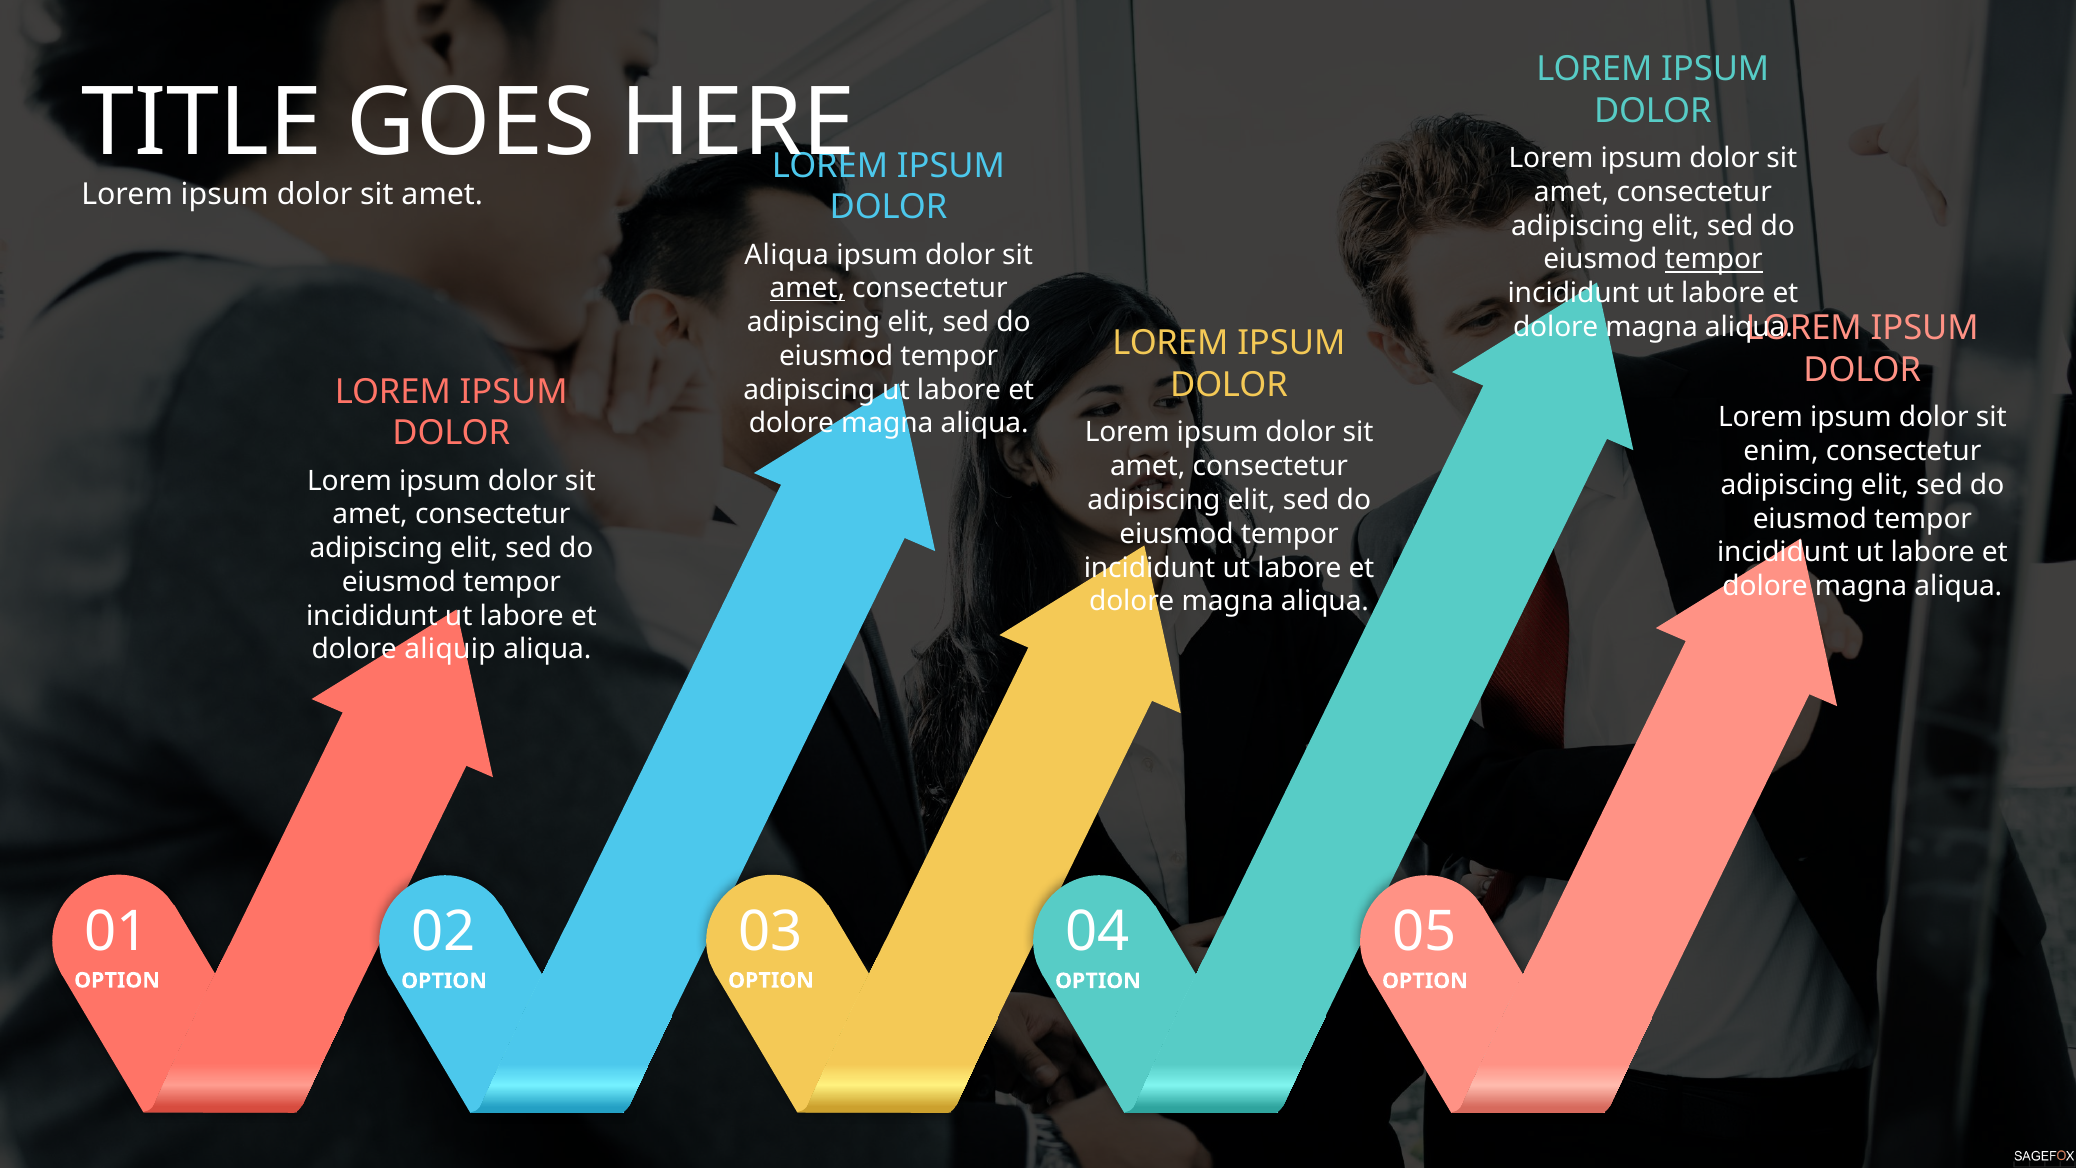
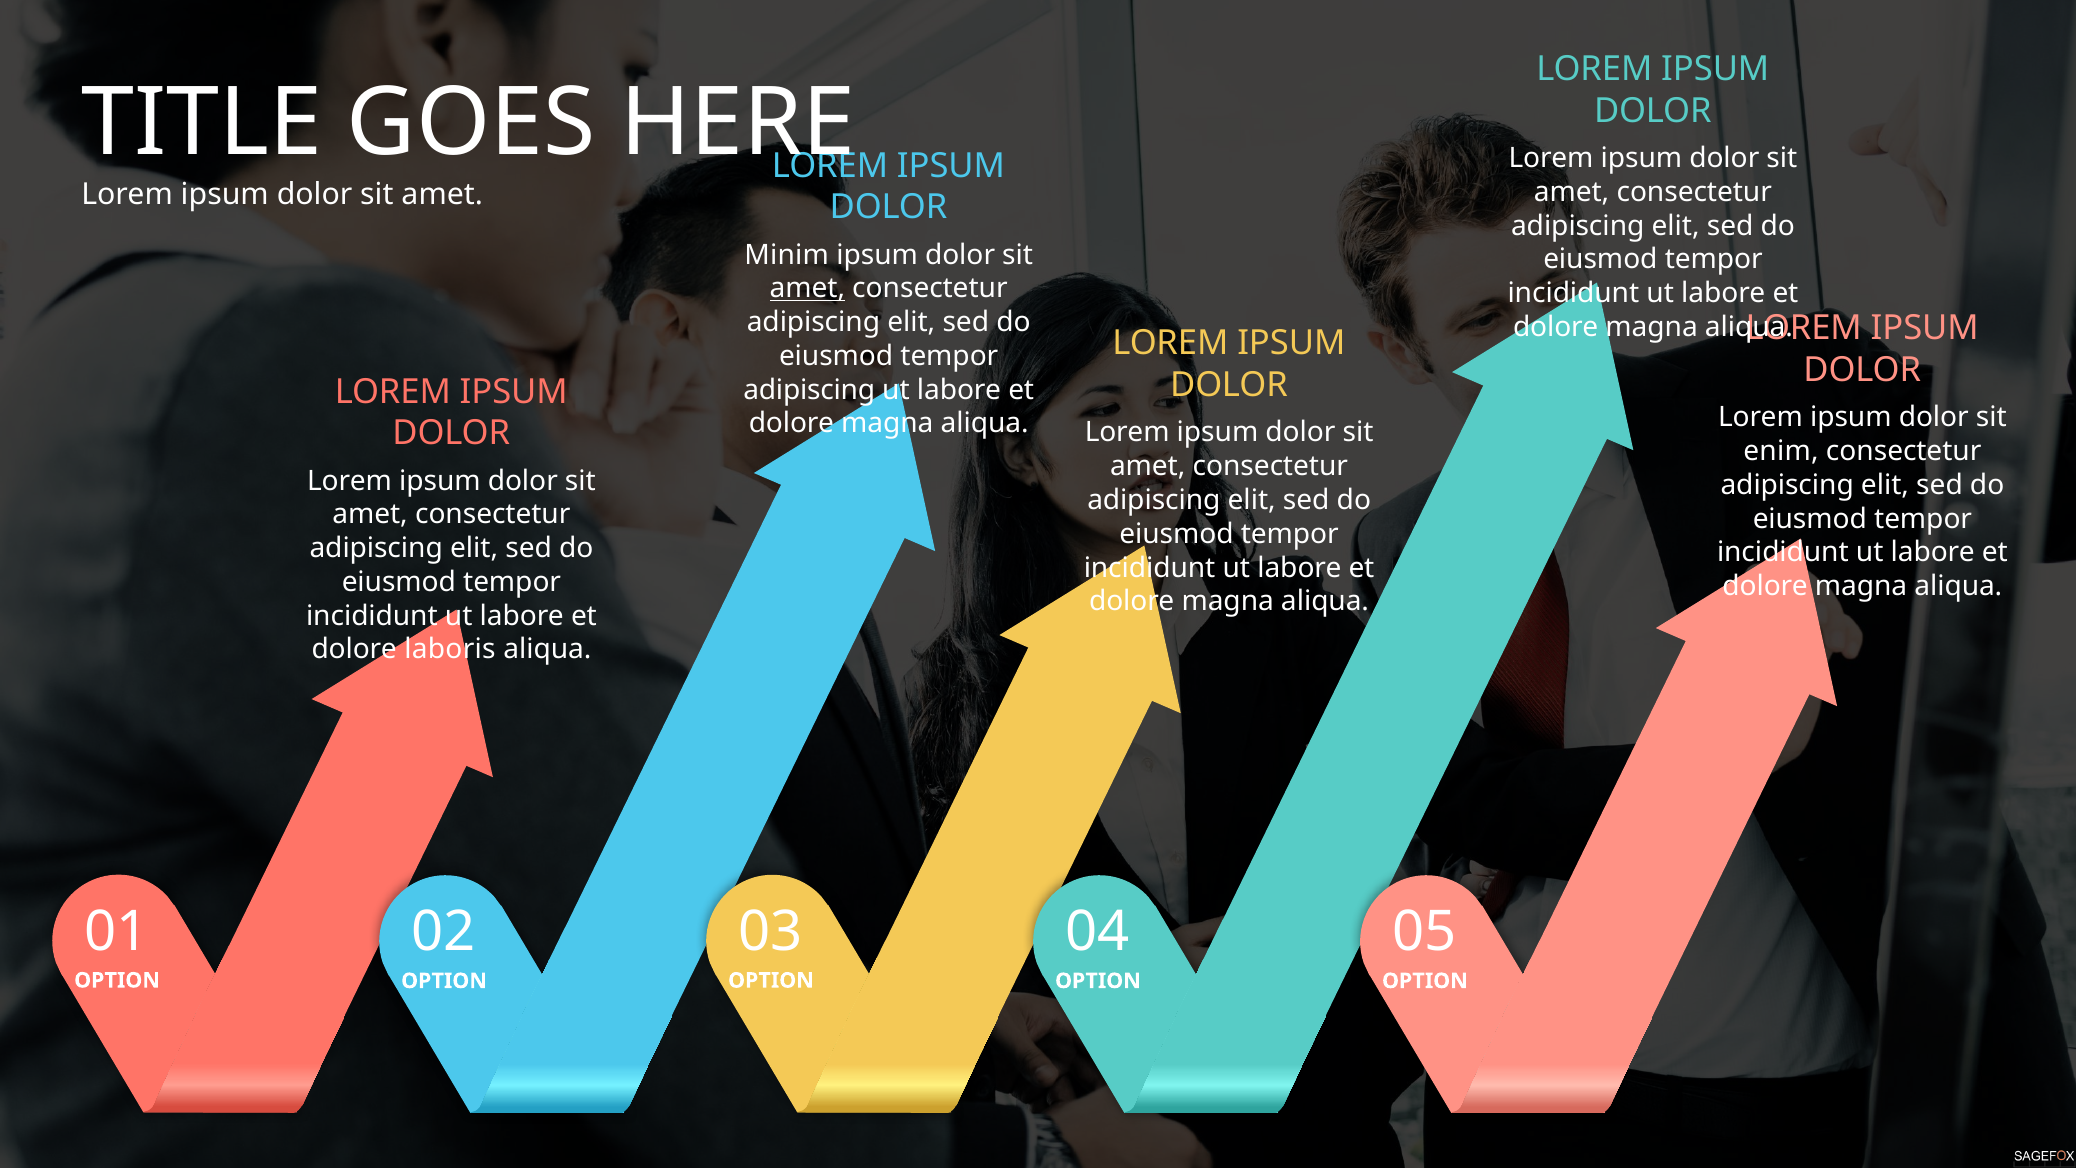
Aliqua at (787, 255): Aliqua -> Minim
tempor at (1714, 260) underline: present -> none
aliquip: aliquip -> laboris
